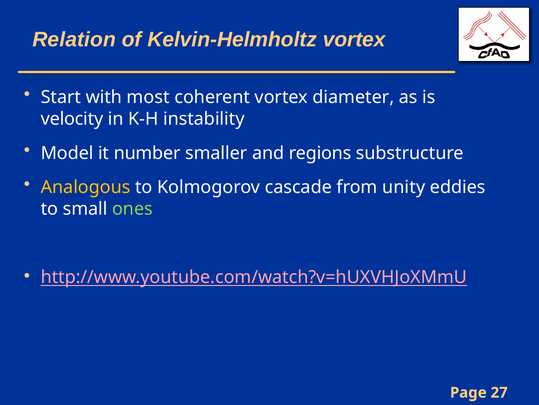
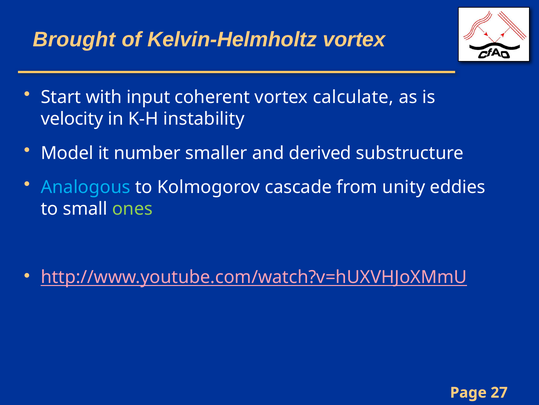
Relation: Relation -> Brought
most: most -> input
diameter: diameter -> calculate
regions: regions -> derived
Analogous colour: yellow -> light blue
